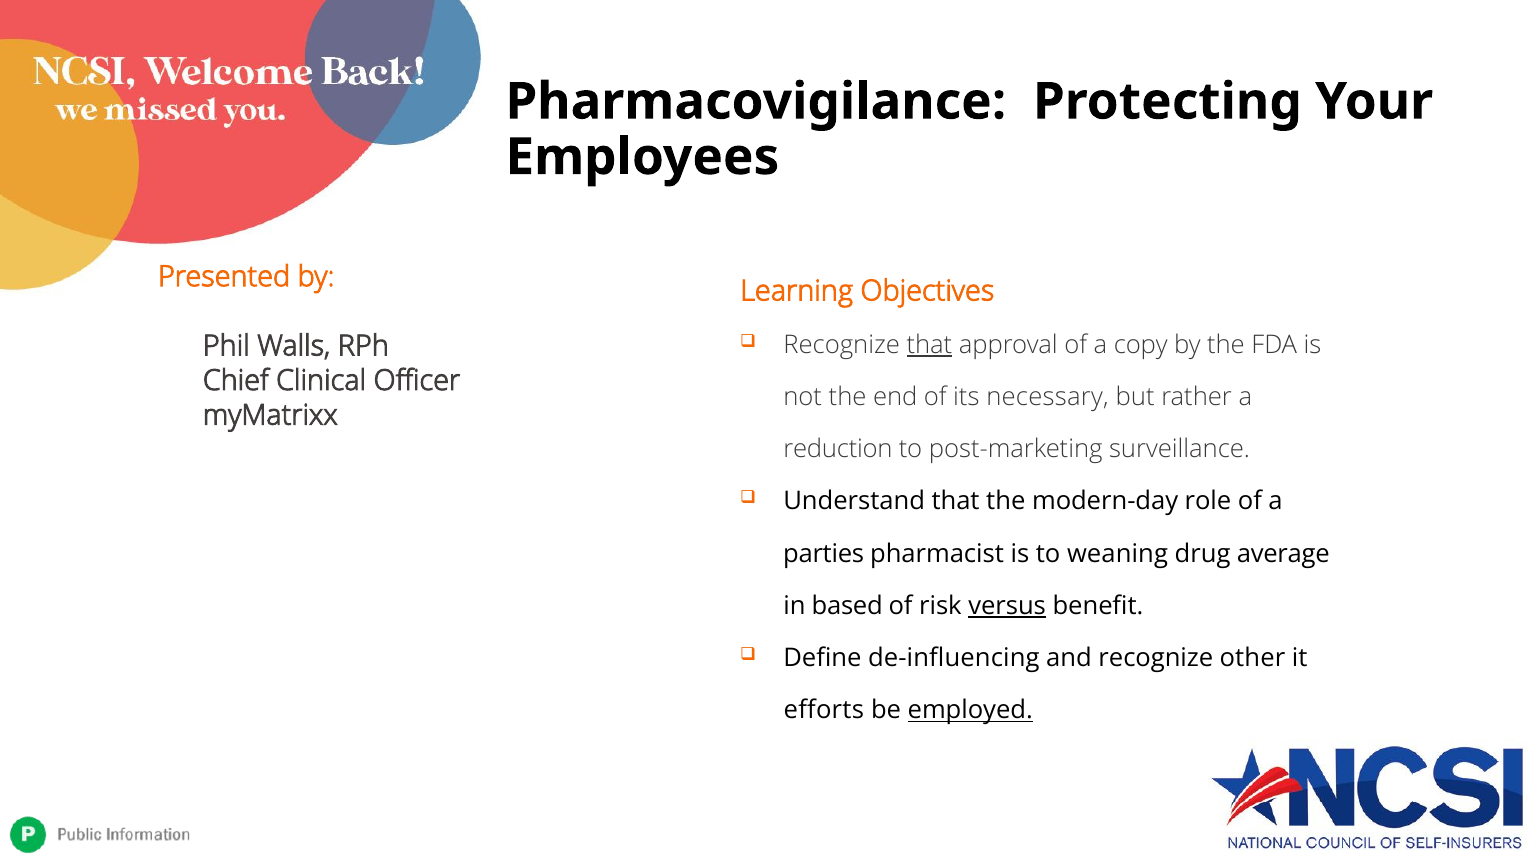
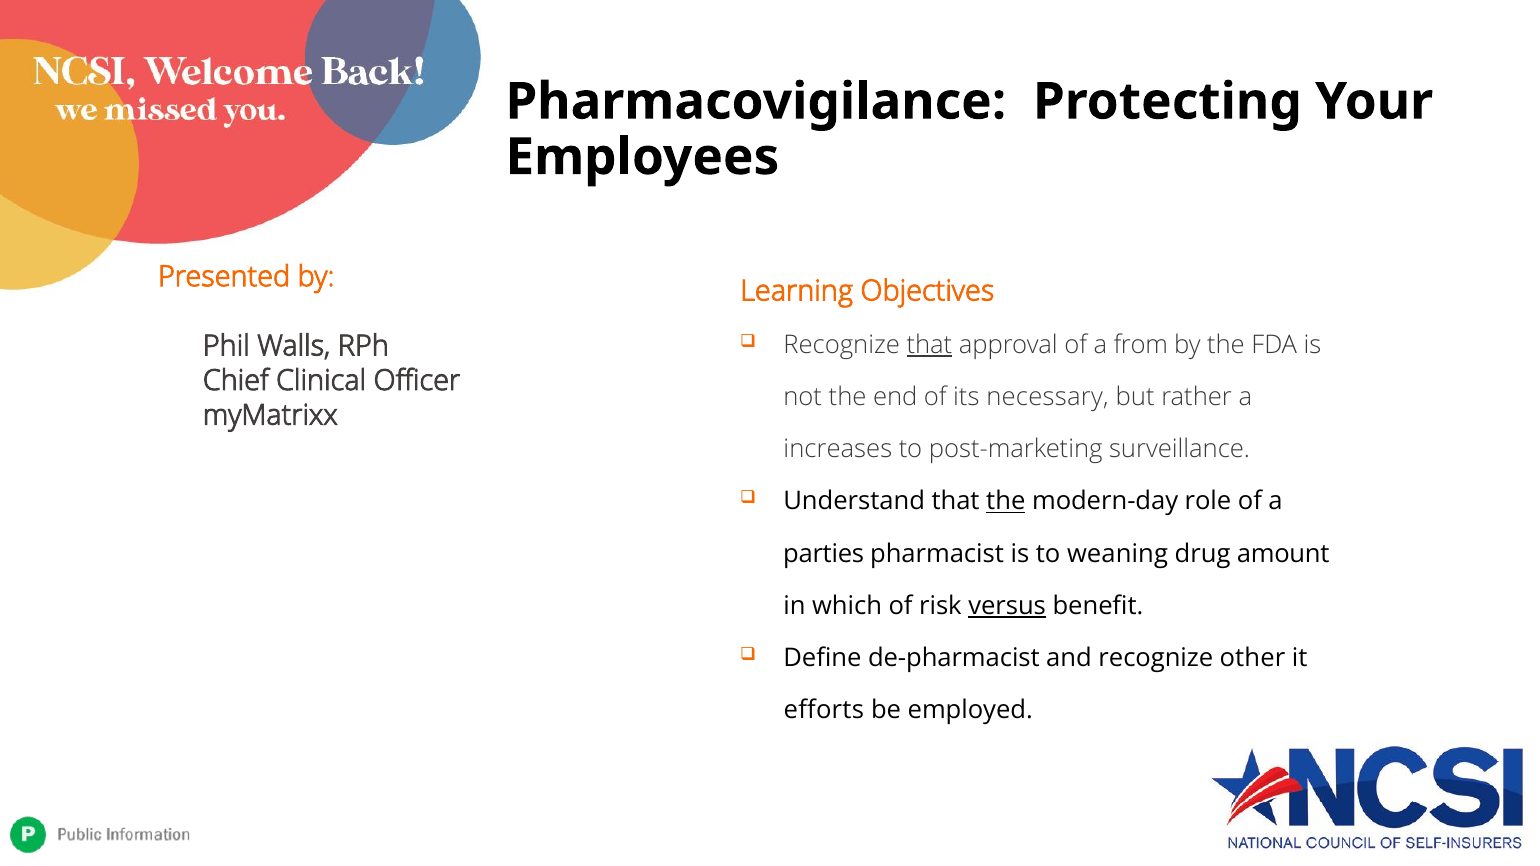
copy: copy -> from
reduction: reduction -> increases
the at (1006, 502) underline: none -> present
average: average -> amount
based: based -> which
de-influencing: de-influencing -> de-pharmacist
employed underline: present -> none
